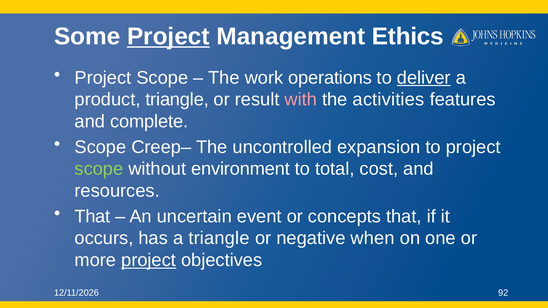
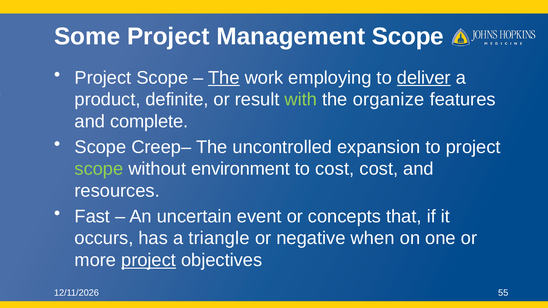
Project at (168, 37) underline: present -> none
Management Ethics: Ethics -> Scope
The at (224, 78) underline: none -> present
operations: operations -> employing
product triangle: triangle -> definite
with colour: pink -> light green
activities: activities -> organize
to total: total -> cost
That at (92, 217): That -> Fast
92: 92 -> 55
